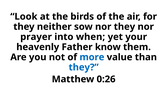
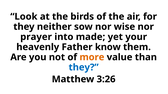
nor they: they -> wise
when: when -> made
more colour: blue -> orange
0:26: 0:26 -> 3:26
